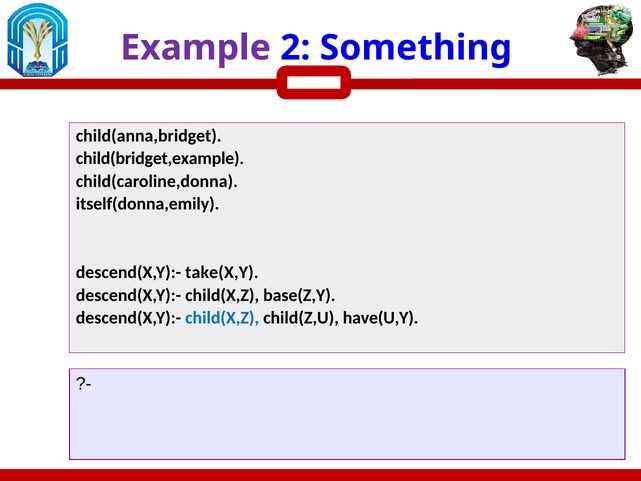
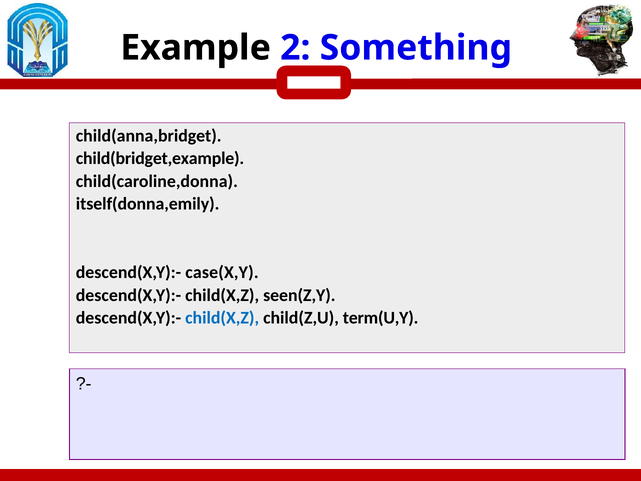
Example colour: purple -> black
take(X,Y: take(X,Y -> case(X,Y
base(Z,Y: base(Z,Y -> seen(Z,Y
have(U,Y: have(U,Y -> term(U,Y
